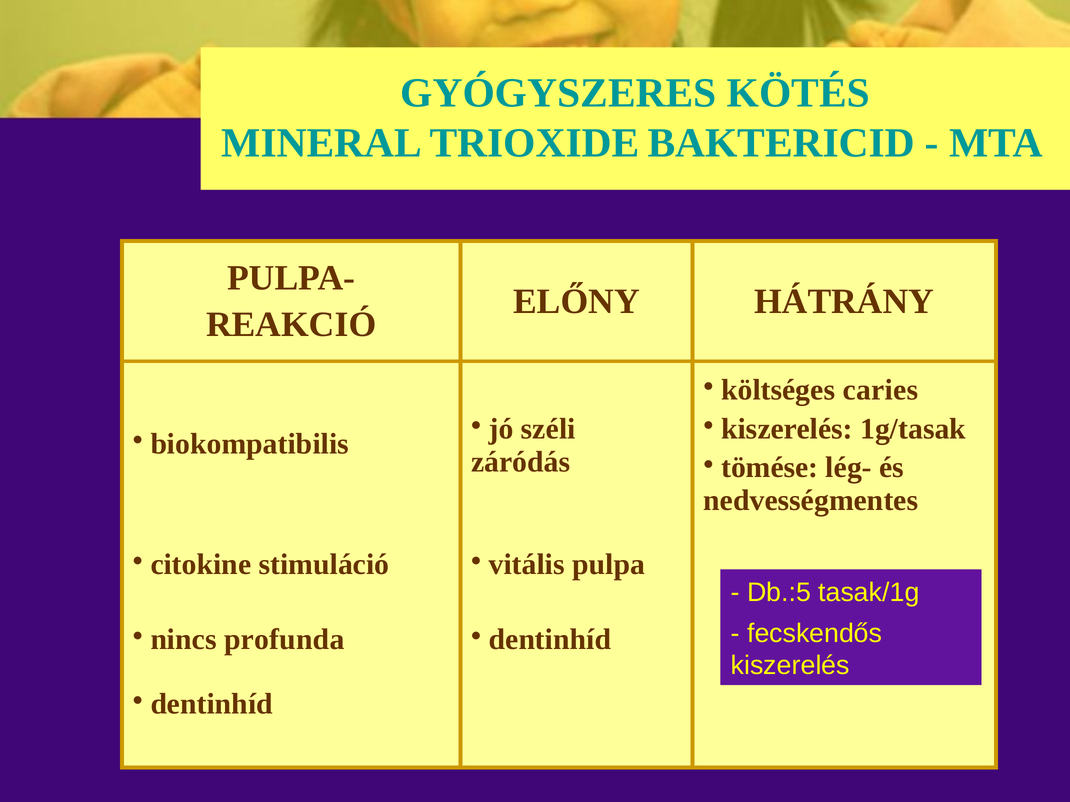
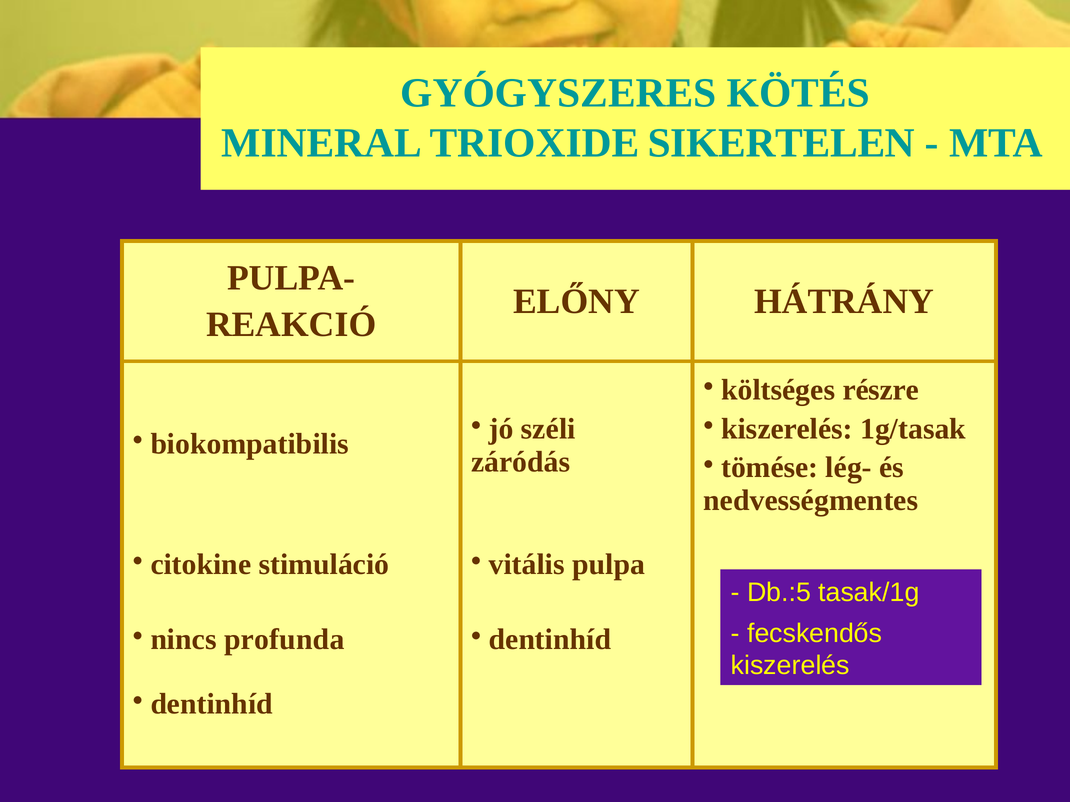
BAKTERICID: BAKTERICID -> SIKERTELEN
caries: caries -> részre
